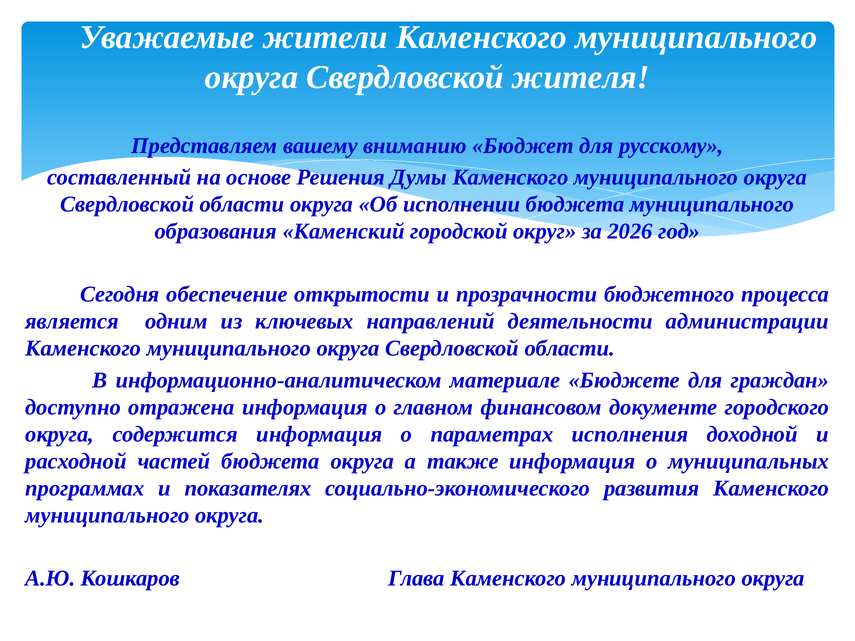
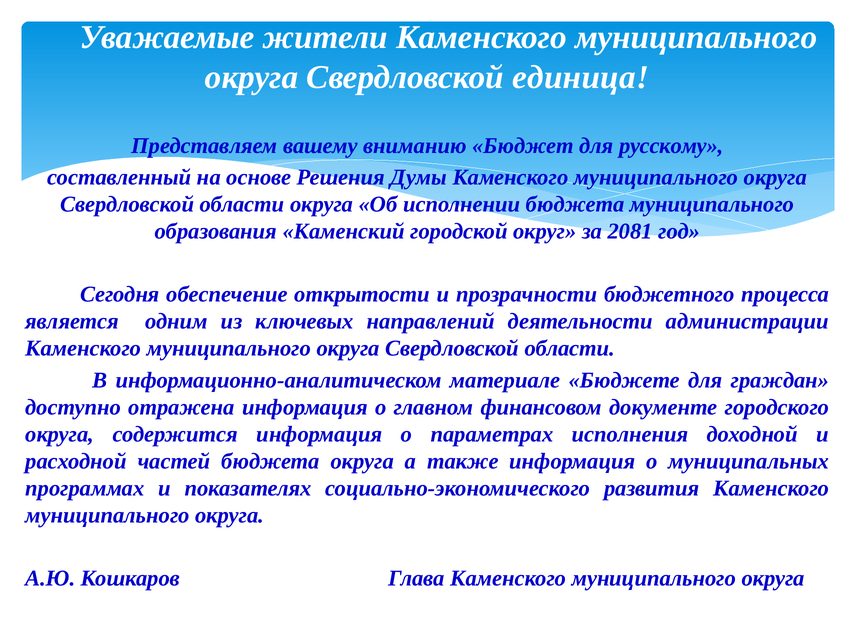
жителя: жителя -> единица
2026: 2026 -> 2081
